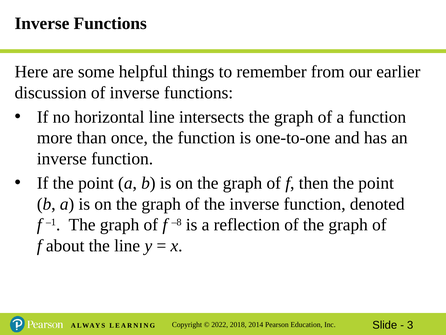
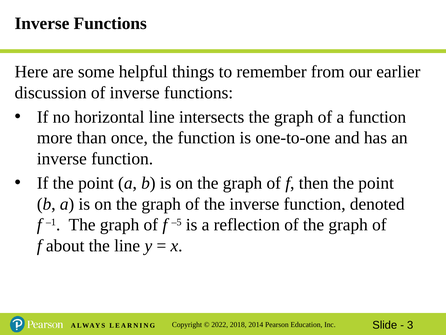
–8: –8 -> –5
